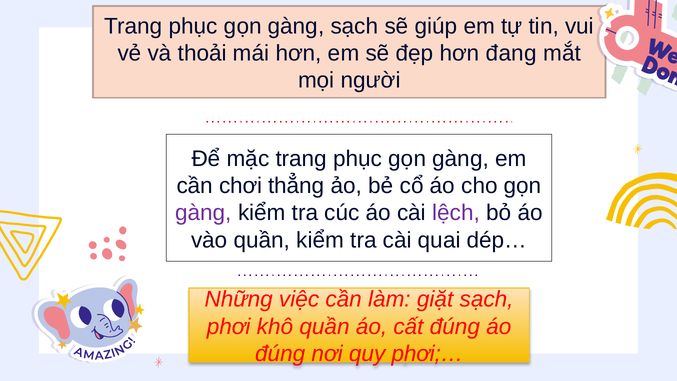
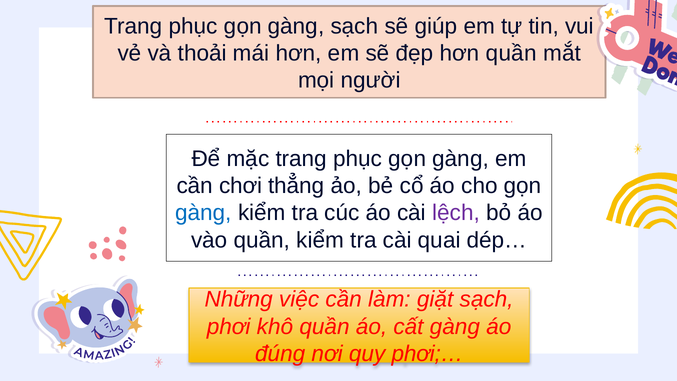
hơn đang: đang -> quần
gàng at (204, 213) colour: purple -> blue
cất đúng: đúng -> gàng
